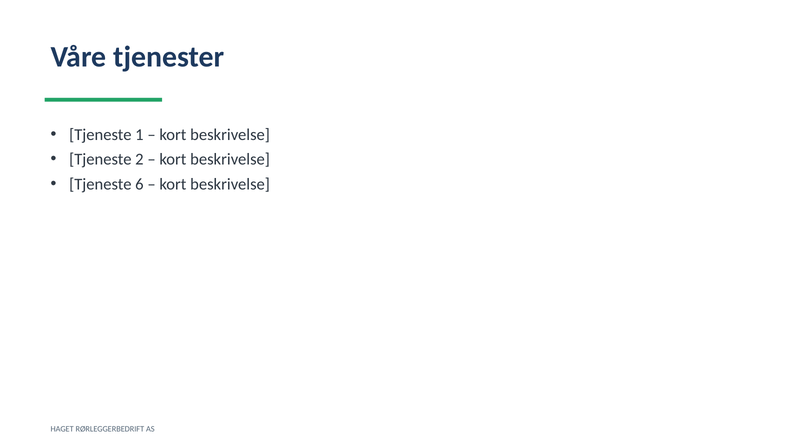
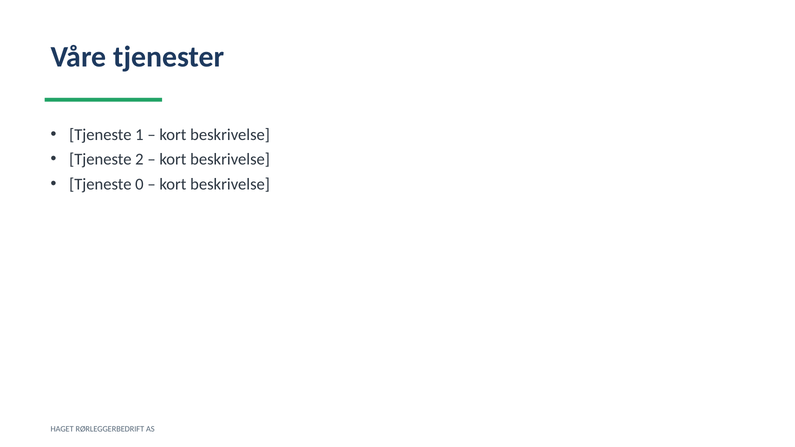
6: 6 -> 0
